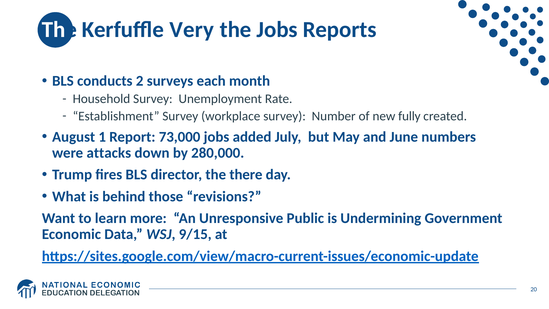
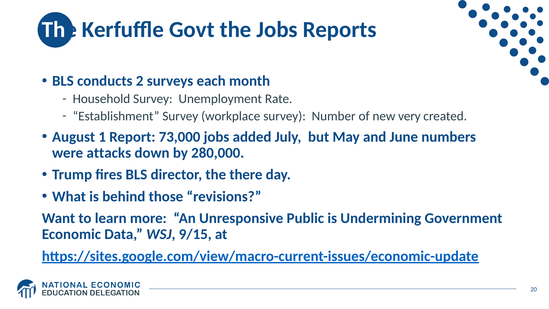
Very: Very -> Govt
fully: fully -> very
